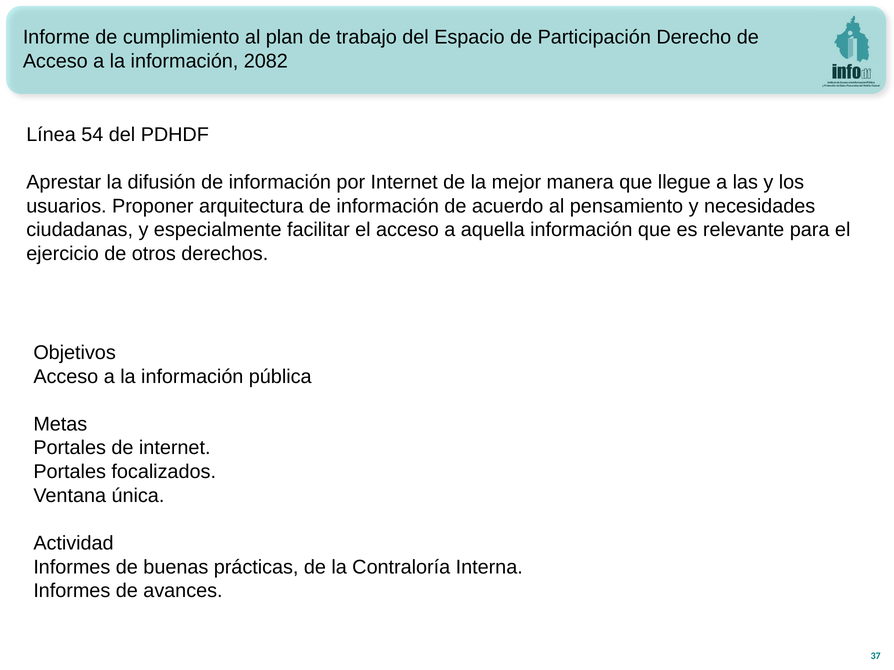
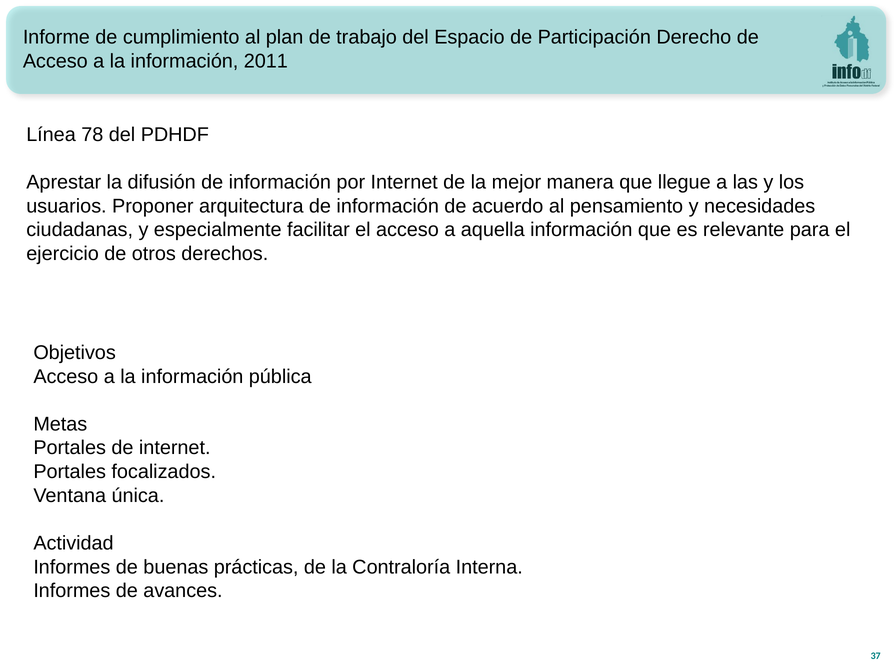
2082: 2082 -> 2011
54: 54 -> 78
